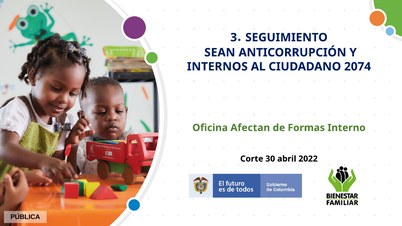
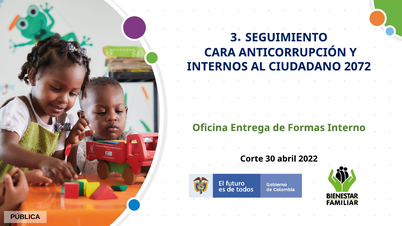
SEAN: SEAN -> CARA
2074: 2074 -> 2072
Afectan: Afectan -> Entrega
